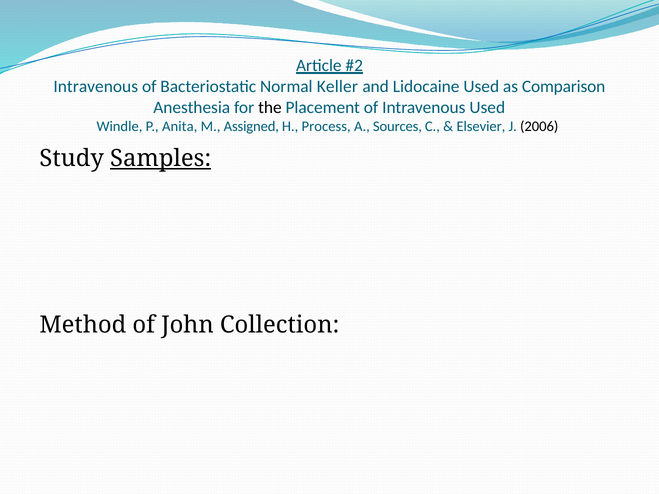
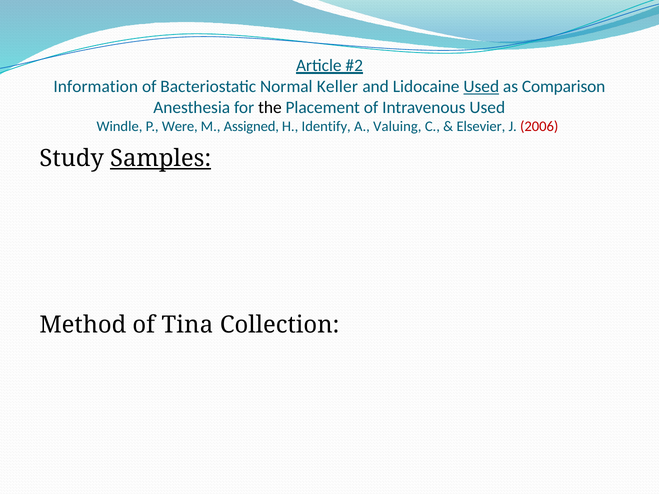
Intravenous at (96, 86): Intravenous -> Information
Used at (481, 86) underline: none -> present
Anita: Anita -> Were
Process: Process -> Identify
Sources: Sources -> Valuing
2006 colour: black -> red
John: John -> Tina
